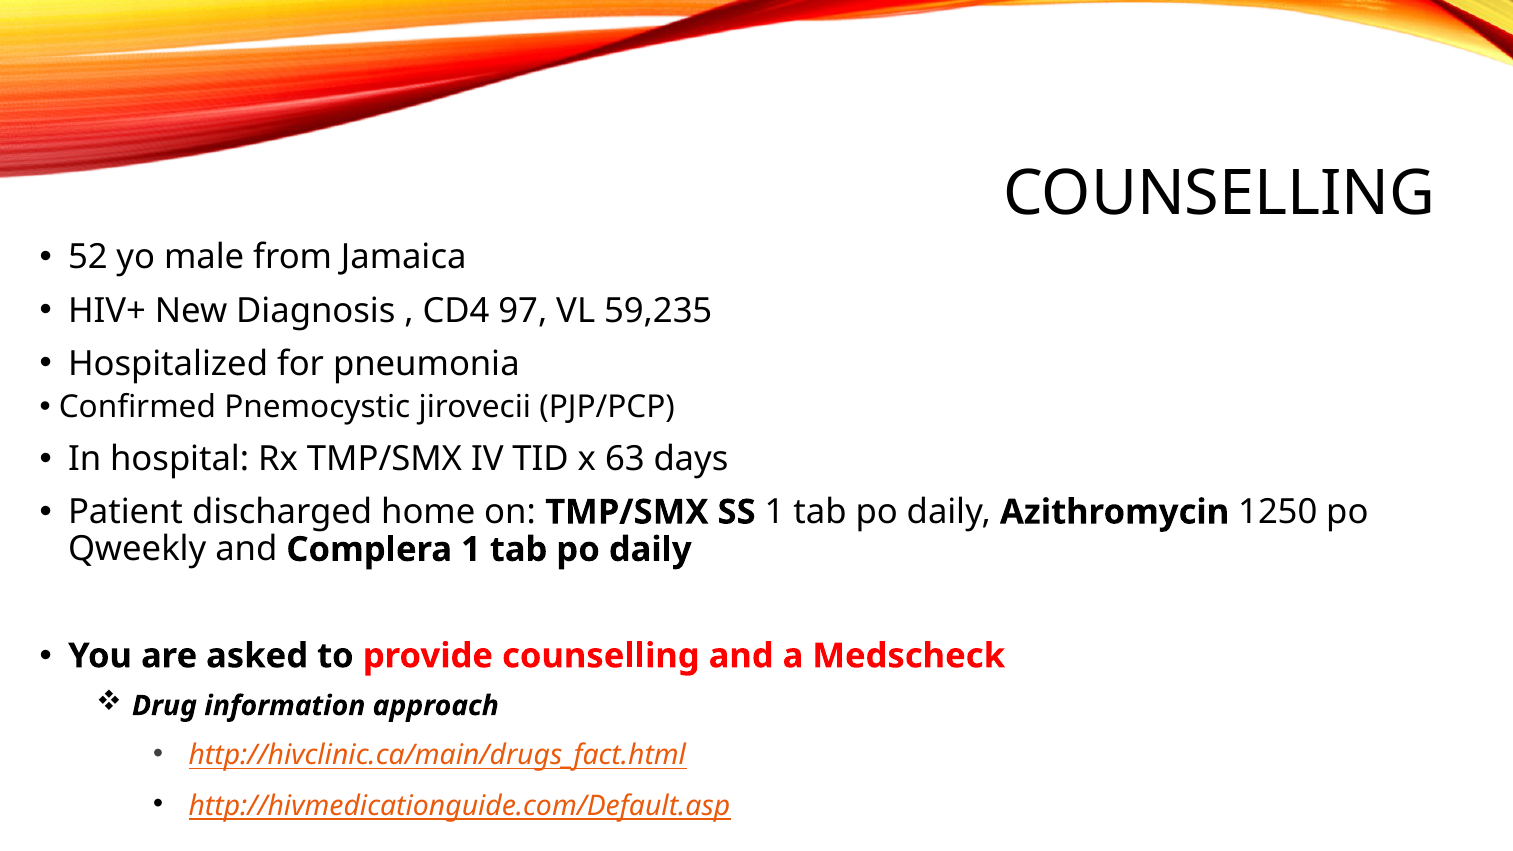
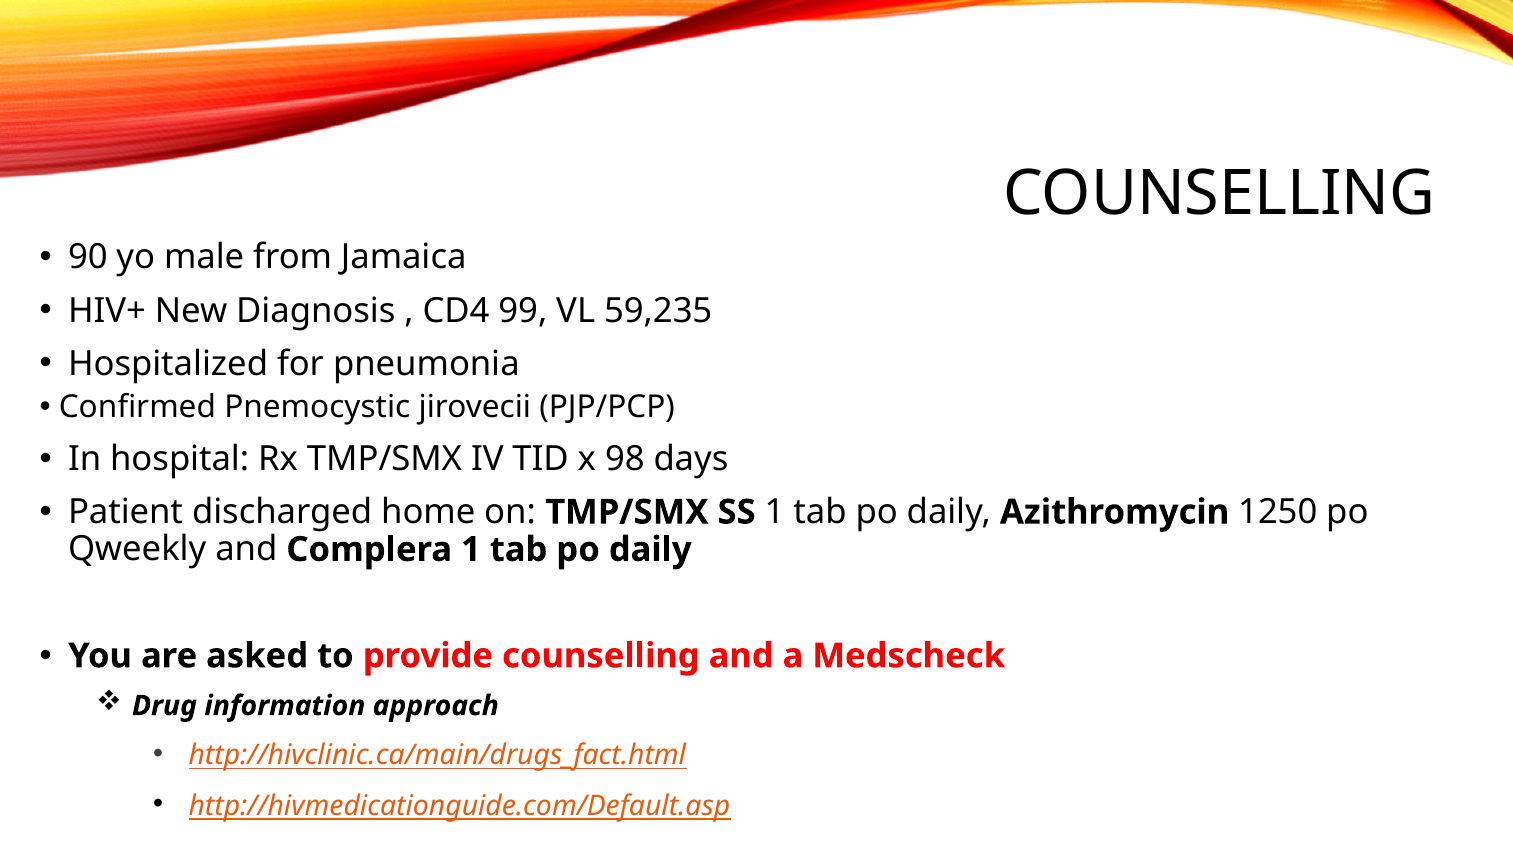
52: 52 -> 90
97: 97 -> 99
63: 63 -> 98
